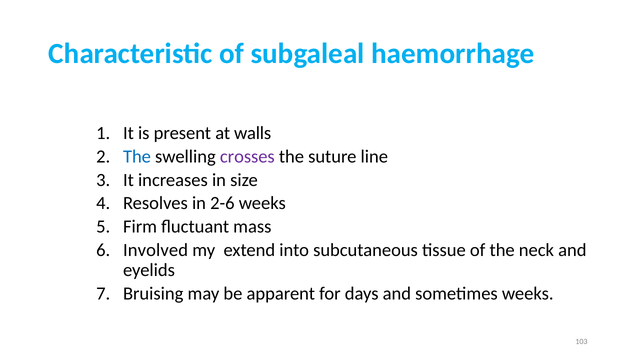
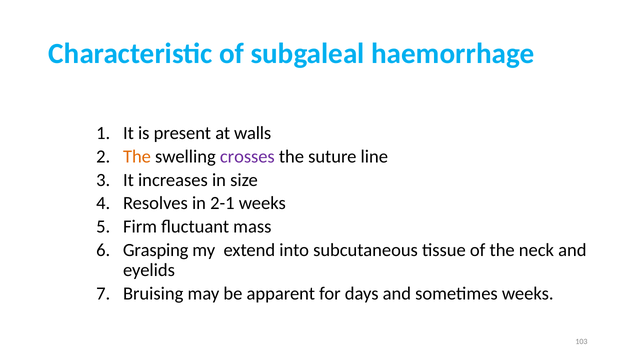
The at (137, 156) colour: blue -> orange
2-6: 2-6 -> 2-1
Involved: Involved -> Grasping
